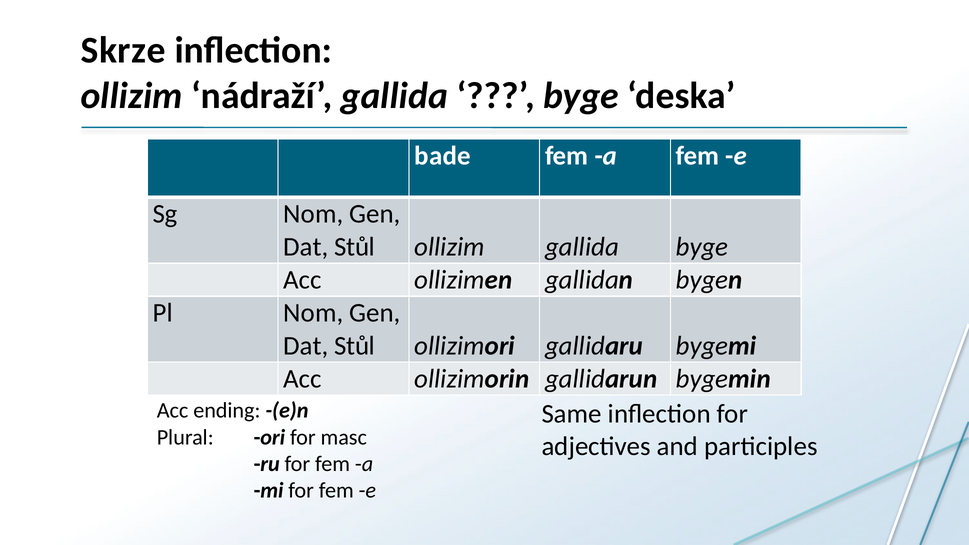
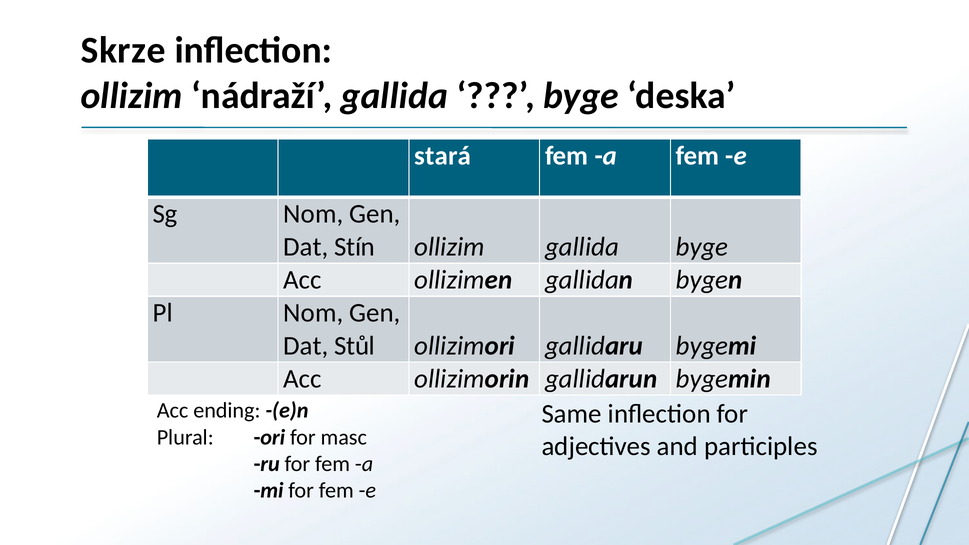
bade: bade -> stará
Stůl at (355, 247): Stůl -> Stín
